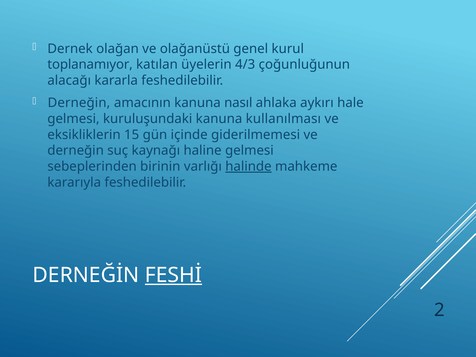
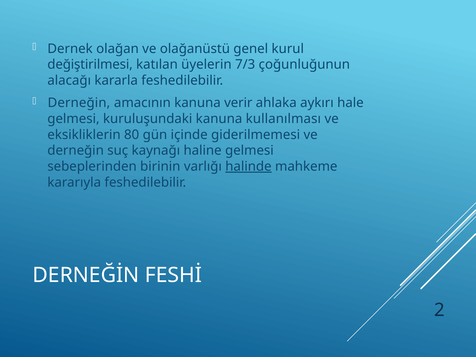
toplanamıyor: toplanamıyor -> değiştirilmesi
4/3: 4/3 -> 7/3
nasıl: nasıl -> verir
15: 15 -> 80
FESHİ underline: present -> none
